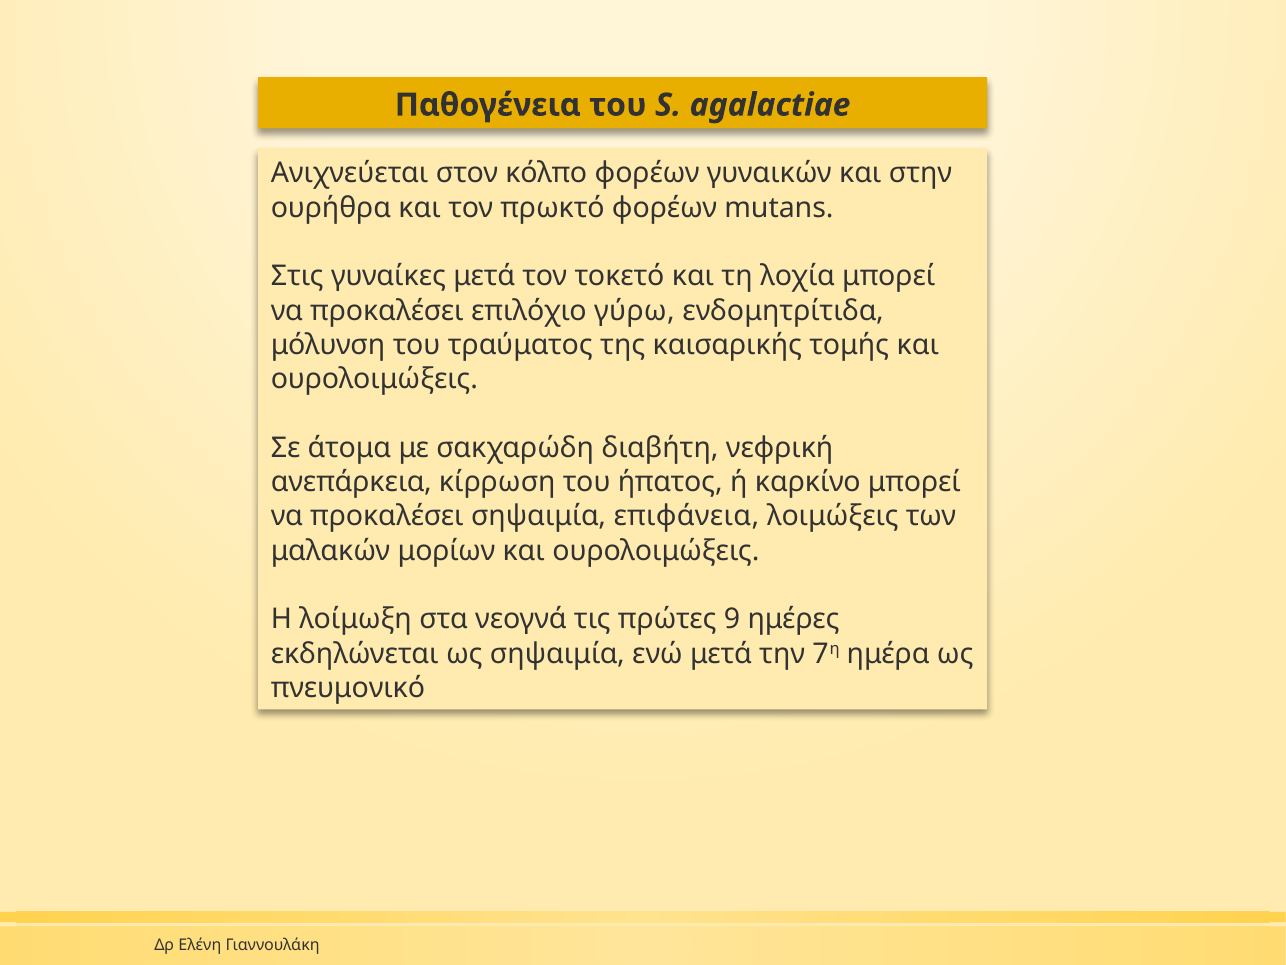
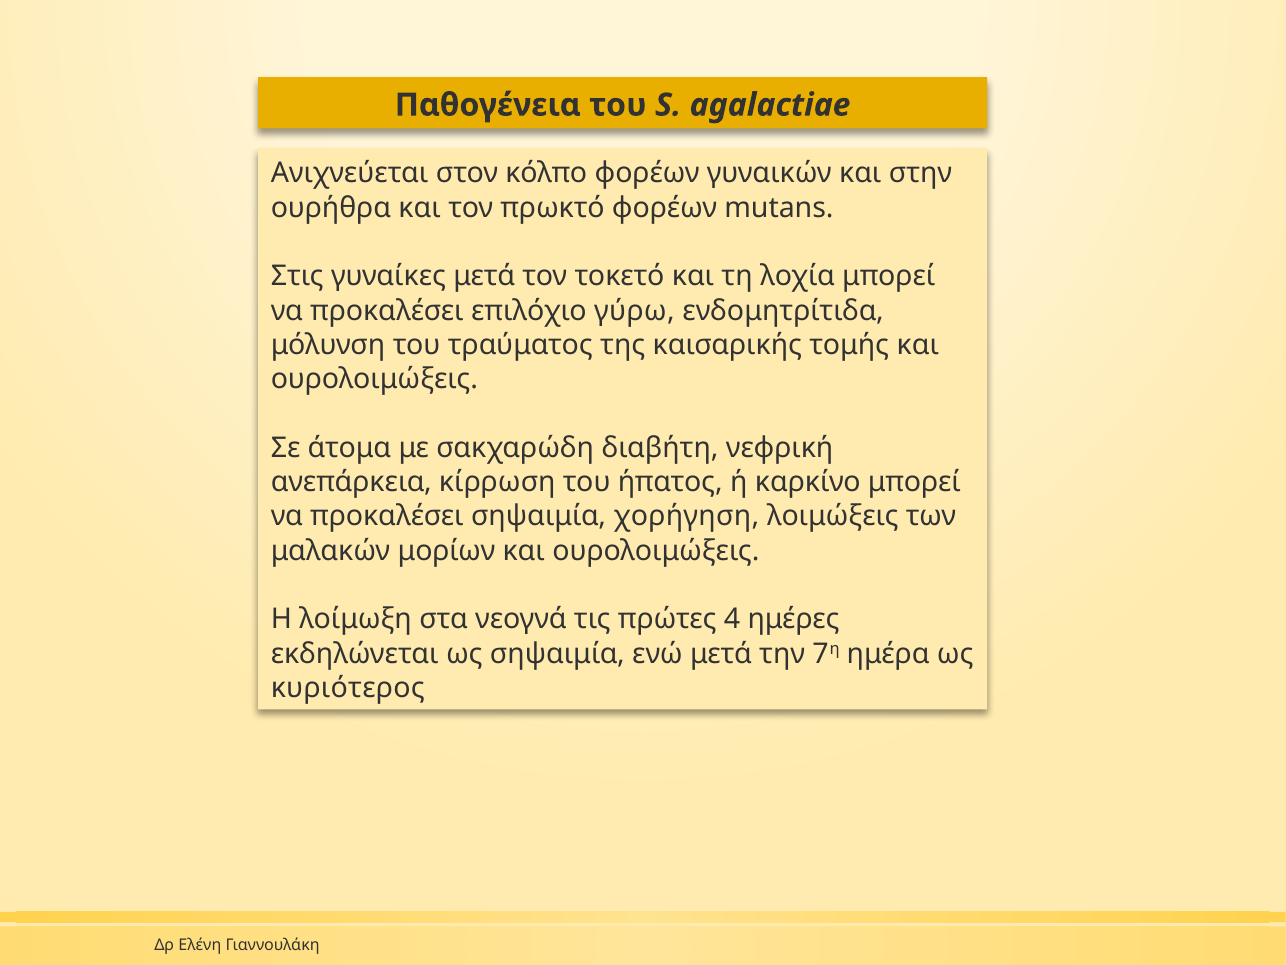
επιφάνεια: επιφάνεια -> χορήγηση
9: 9 -> 4
πνευμονικό: πνευμονικό -> κυριότερος
